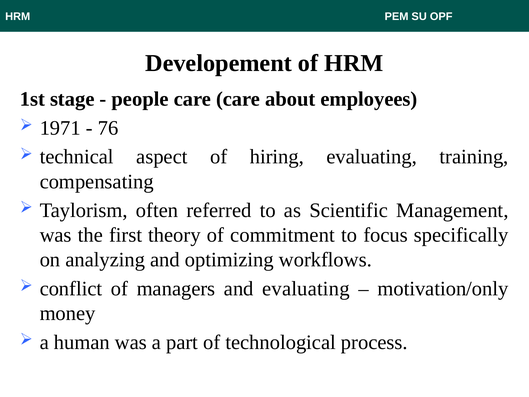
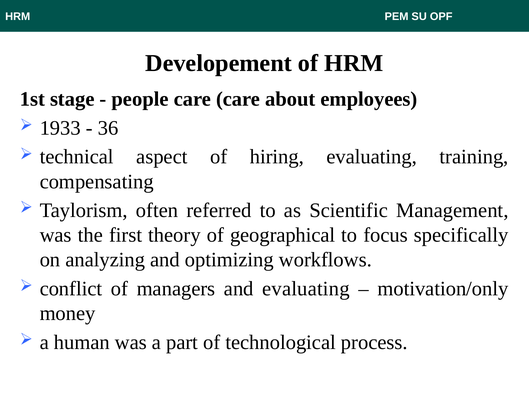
1971: 1971 -> 1933
76: 76 -> 36
commitment: commitment -> geographical
